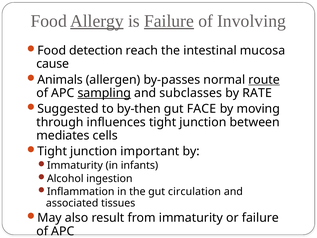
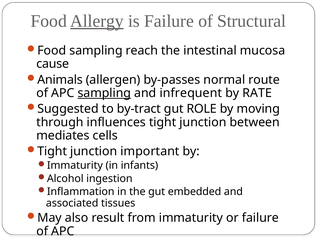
Failure at (169, 21) underline: present -> none
Involving: Involving -> Structural
Food detection: detection -> sampling
route underline: present -> none
subclasses: subclasses -> infrequent
by-then: by-then -> by-tract
FACE: FACE -> ROLE
circulation: circulation -> embedded
